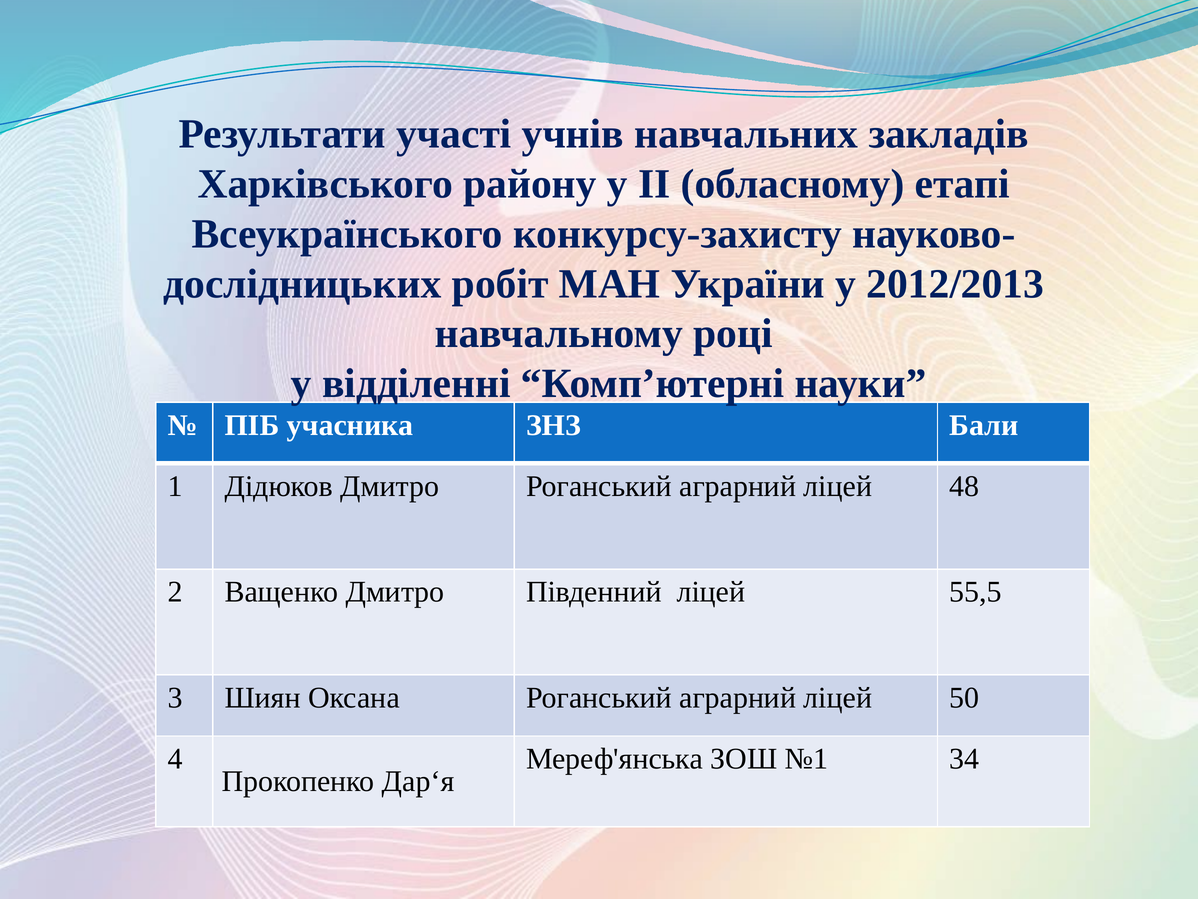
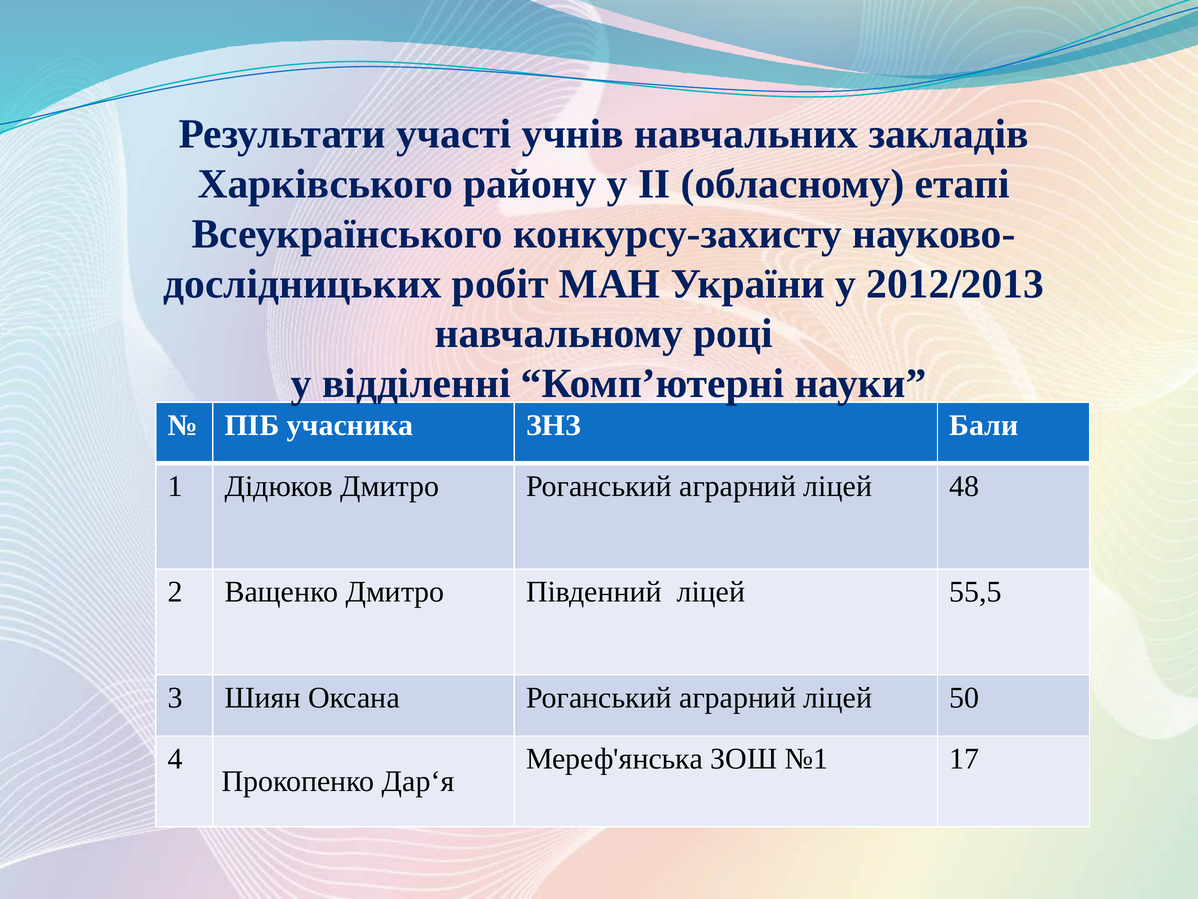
34: 34 -> 17
